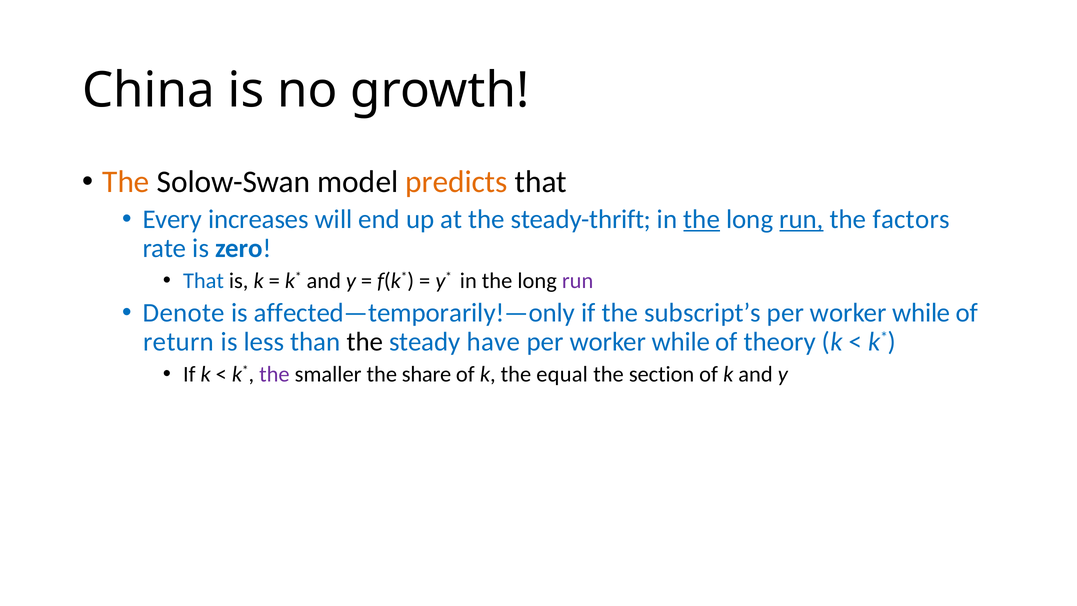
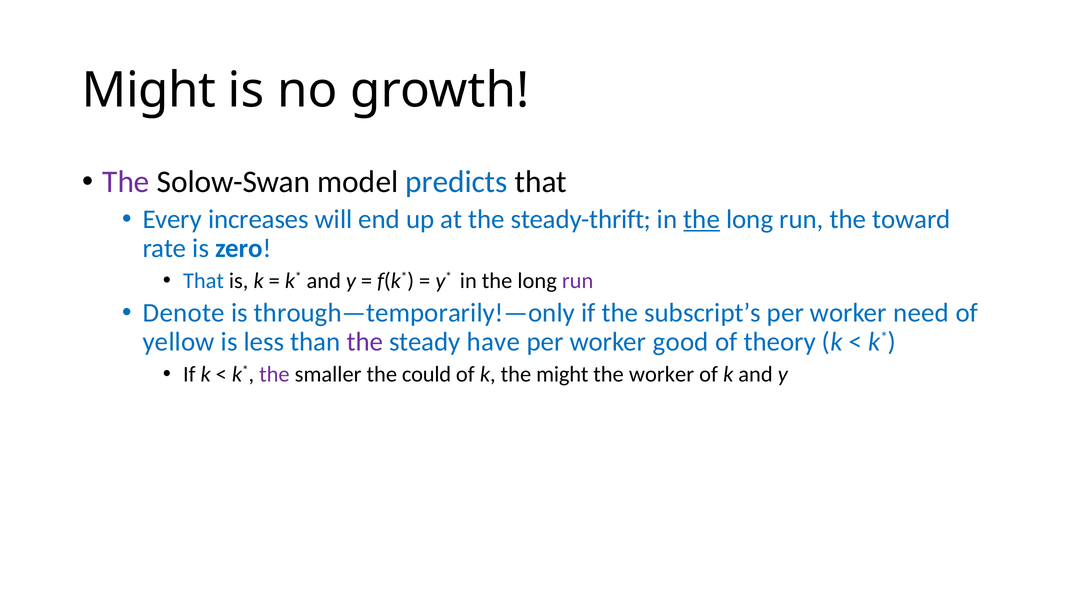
China at (149, 90): China -> Might
The at (126, 182) colour: orange -> purple
predicts colour: orange -> blue
run at (801, 219) underline: present -> none
factors: factors -> toward
affected—temporarily!—only: affected—temporarily!—only -> through—temporarily!—only
while at (921, 313): while -> need
return: return -> yellow
the at (365, 342) colour: black -> purple
while at (681, 342): while -> good
share: share -> could
the equal: equal -> might
the section: section -> worker
